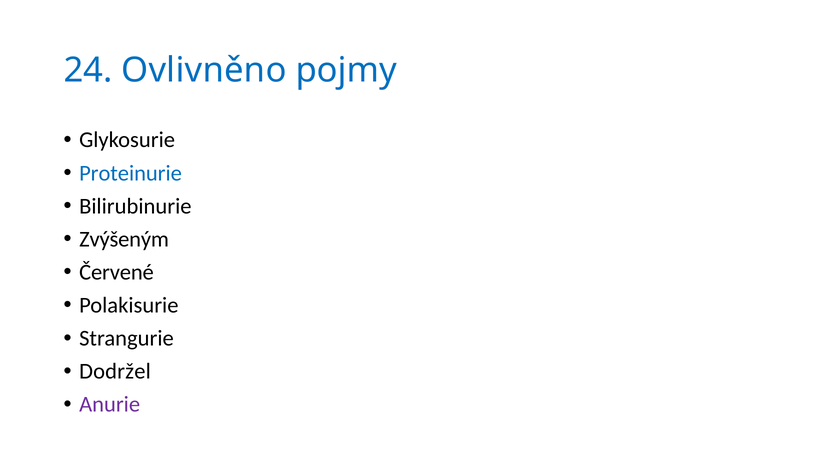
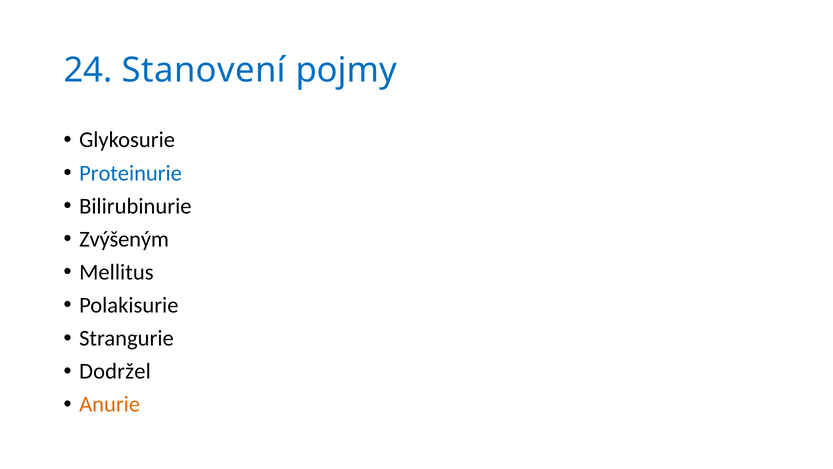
Ovlivněno: Ovlivněno -> Stanovení
Červené: Červené -> Mellitus
Anurie colour: purple -> orange
